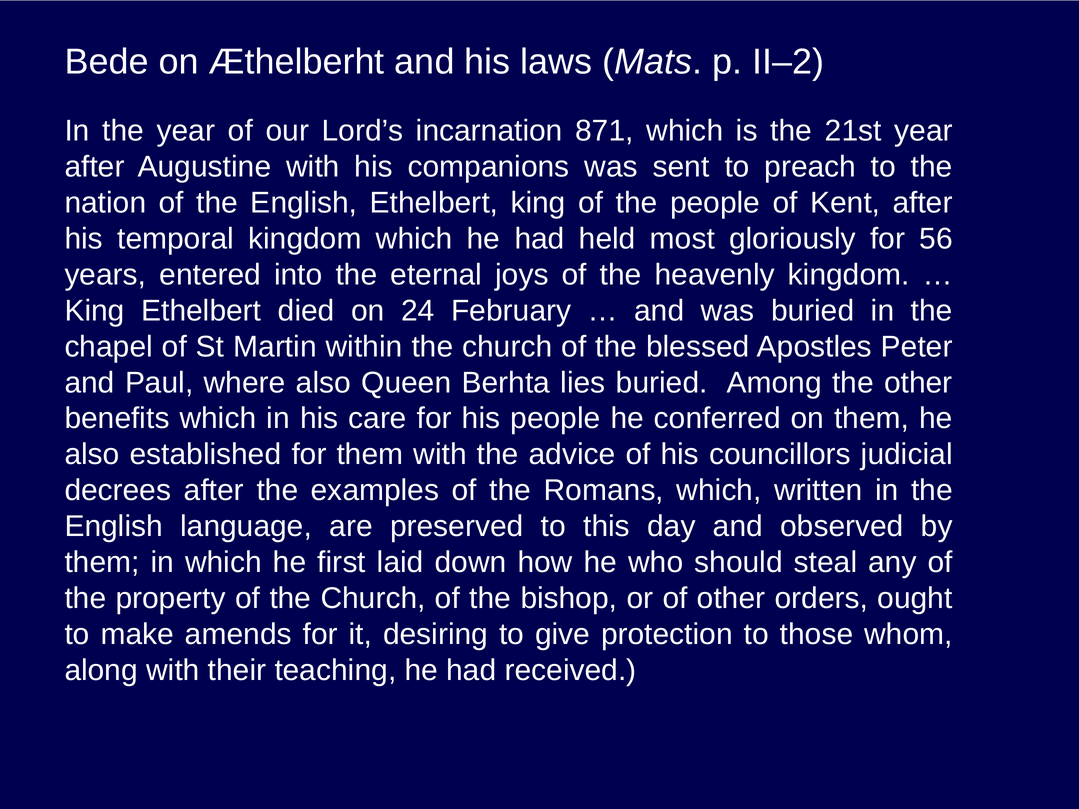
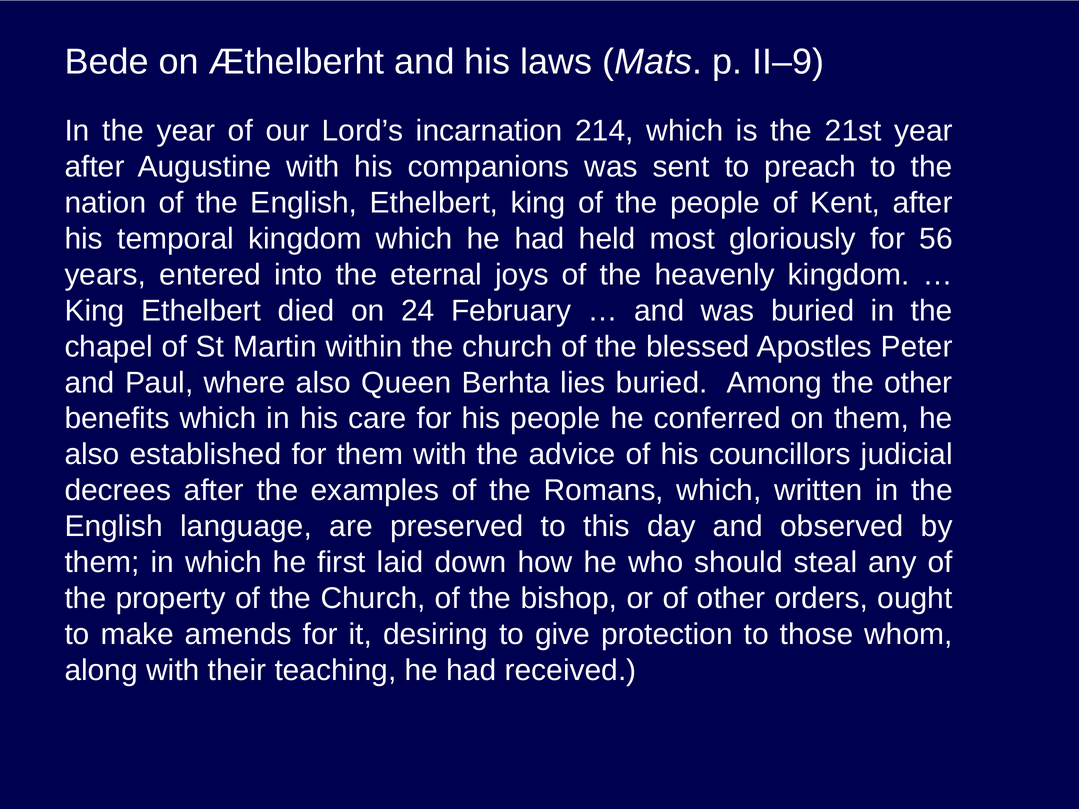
II–2: II–2 -> II–9
871: 871 -> 214
